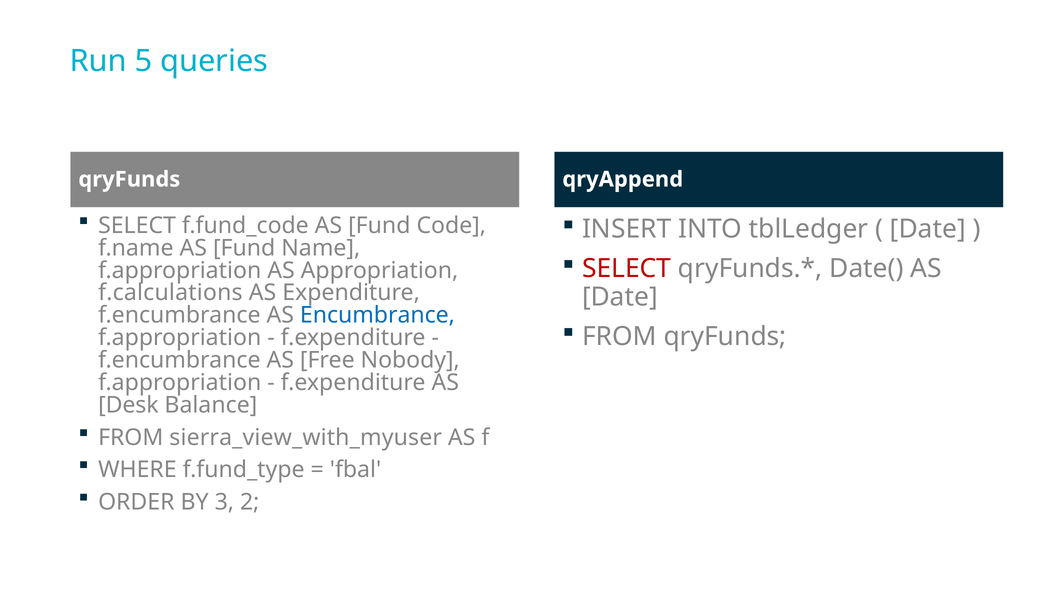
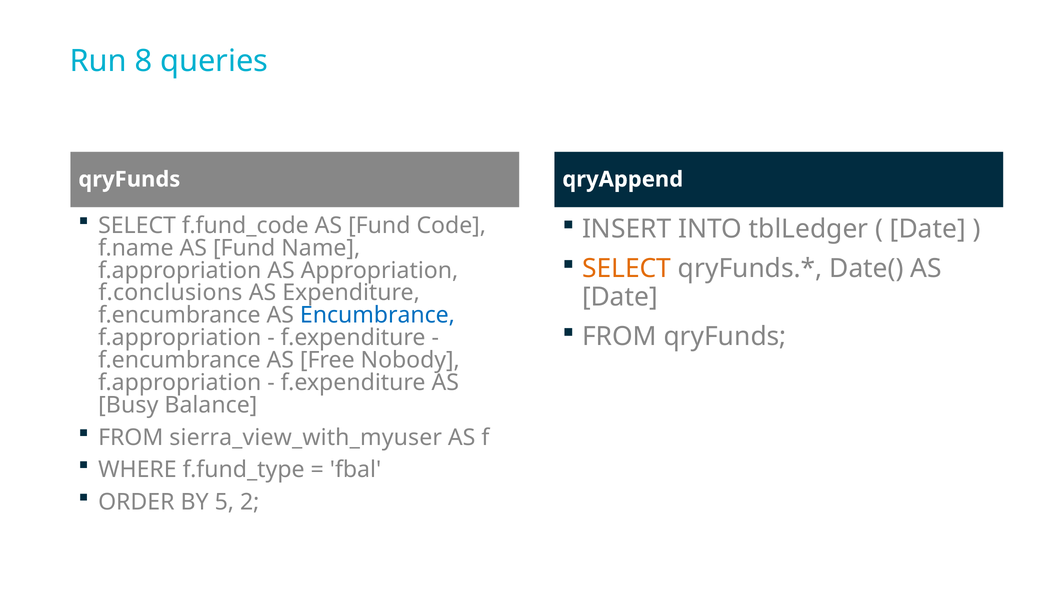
5: 5 -> 8
SELECT at (627, 269) colour: red -> orange
f.calculations: f.calculations -> f.conclusions
Desk: Desk -> Busy
3: 3 -> 5
